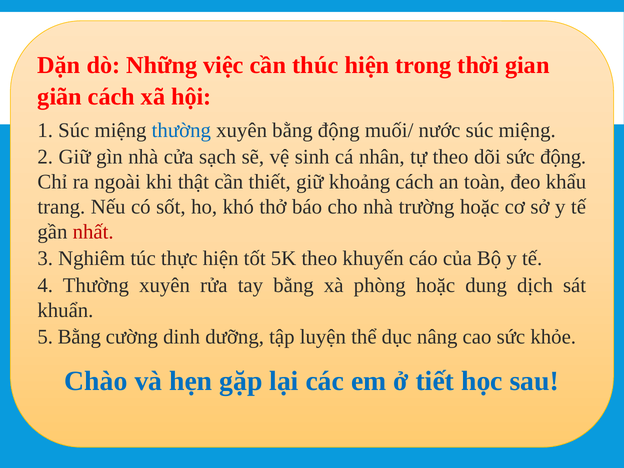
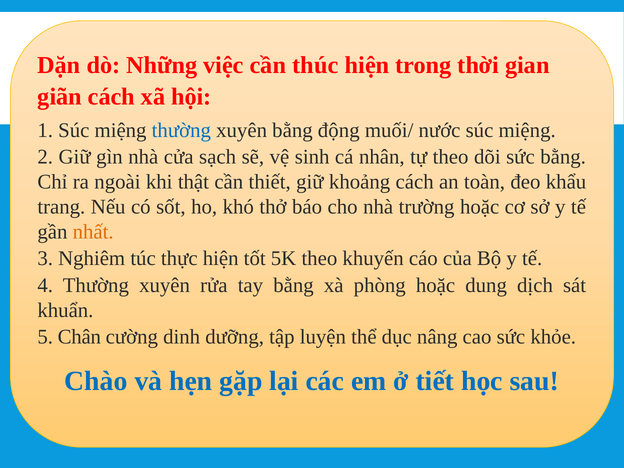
sức động: động -> bằng
nhất colour: red -> orange
5 Bằng: Bằng -> Chân
